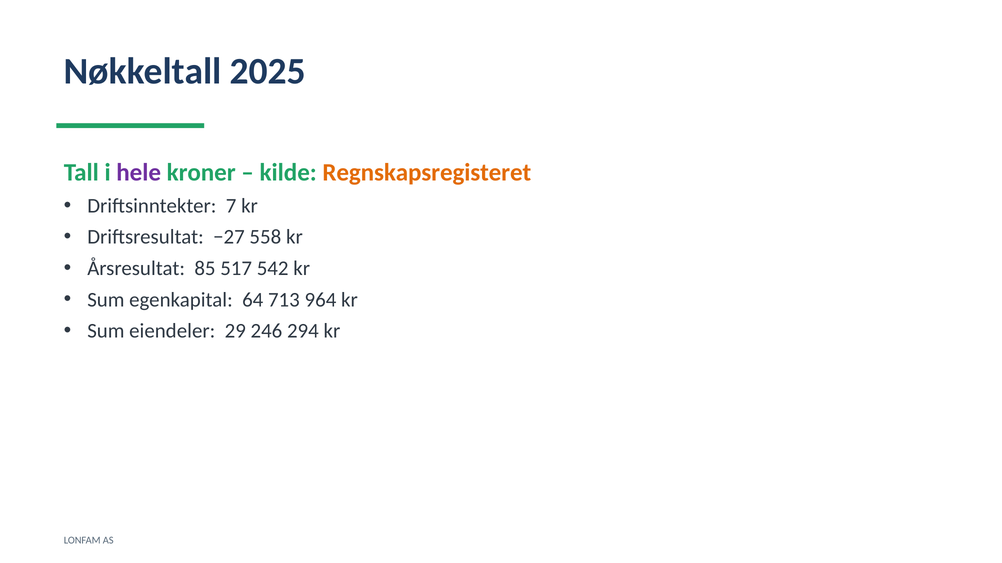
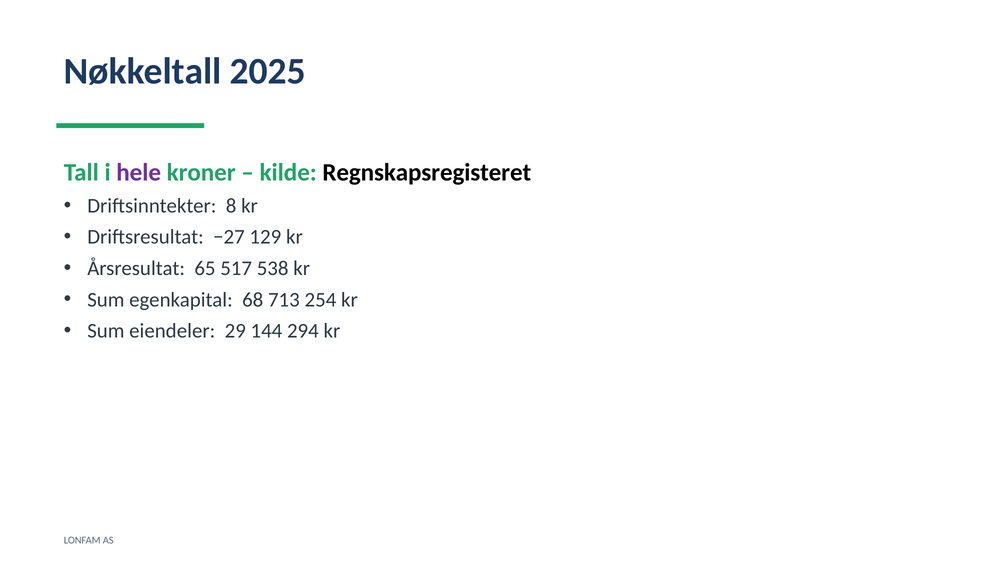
Regnskapsregisteret colour: orange -> black
7: 7 -> 8
558: 558 -> 129
85: 85 -> 65
542: 542 -> 538
64: 64 -> 68
964: 964 -> 254
246: 246 -> 144
